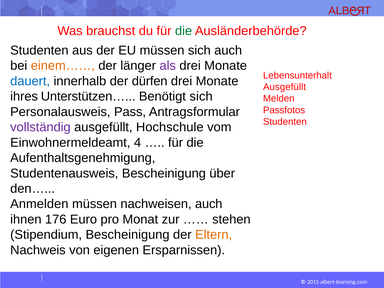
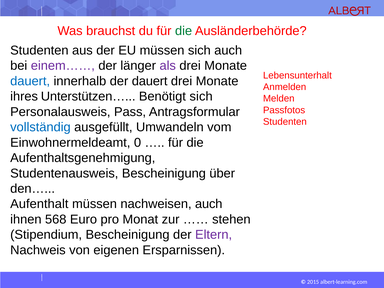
einem…… colour: orange -> purple
der dürfen: dürfen -> dauert
Ausgefüllt at (285, 87): Ausgefüllt -> Anmelden
vollständig colour: purple -> blue
Hochschule: Hochschule -> Umwandeln
4: 4 -> 0
Anmelden: Anmelden -> Aufenthalt
176: 176 -> 568
Eltern colour: orange -> purple
